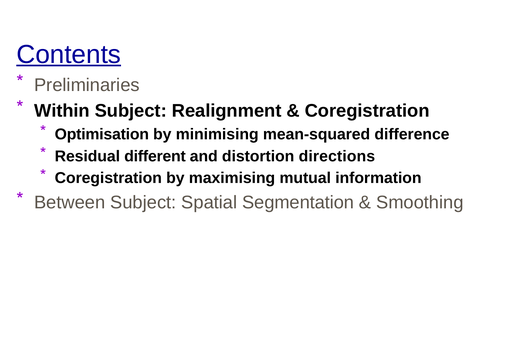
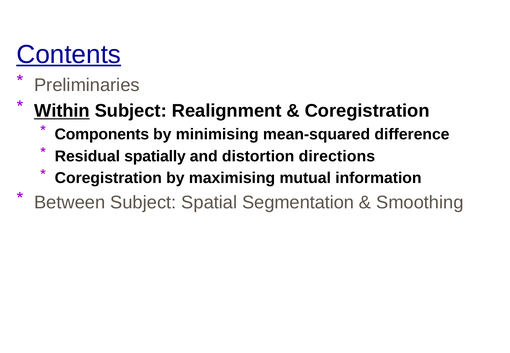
Within underline: none -> present
Optimisation: Optimisation -> Components
different: different -> spatially
